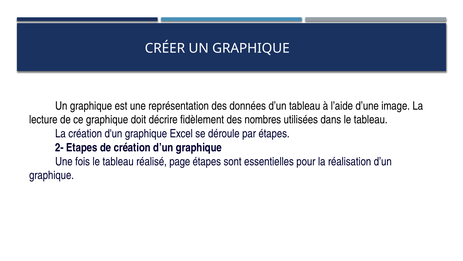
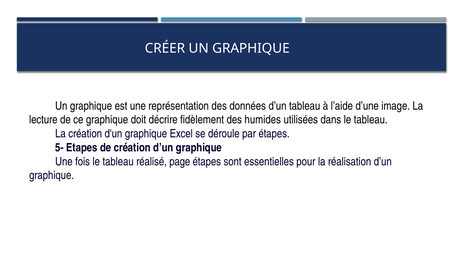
nombres: nombres -> humides
2-: 2- -> 5-
